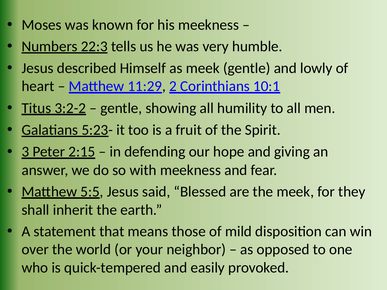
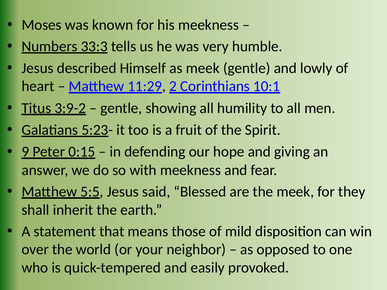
22:3: 22:3 -> 33:3
3:2-2: 3:2-2 -> 3:9-2
3: 3 -> 9
2:15: 2:15 -> 0:15
